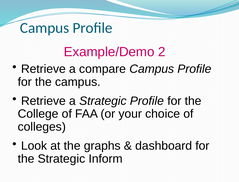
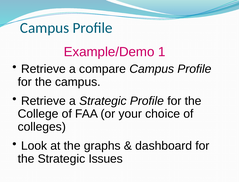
2: 2 -> 1
Inform: Inform -> Issues
